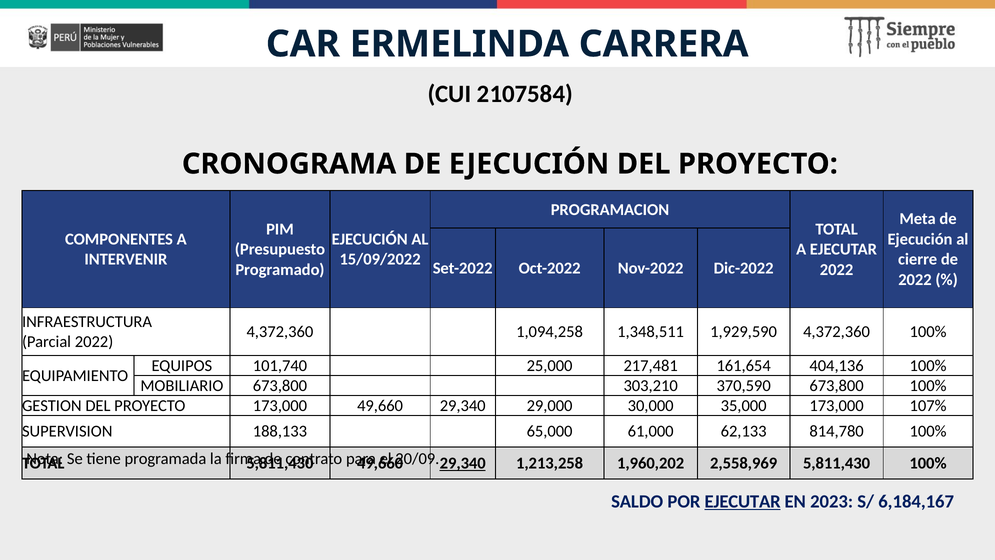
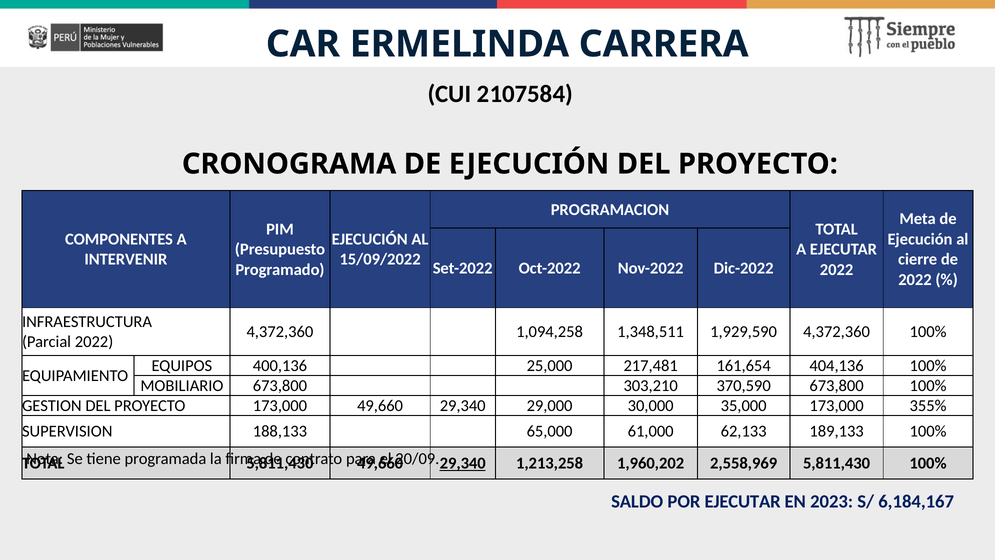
101,740: 101,740 -> 400,136
107%: 107% -> 355%
814,780: 814,780 -> 189,133
EJECUTAR at (743, 501) underline: present -> none
